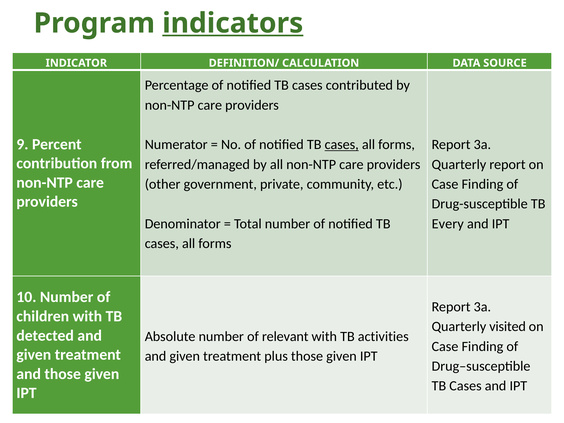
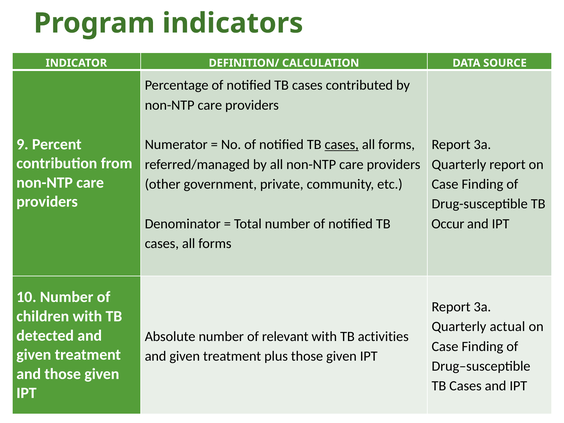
indicators underline: present -> none
Every: Every -> Occur
visited: visited -> actual
